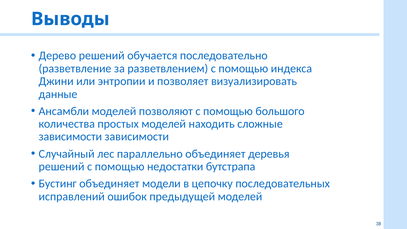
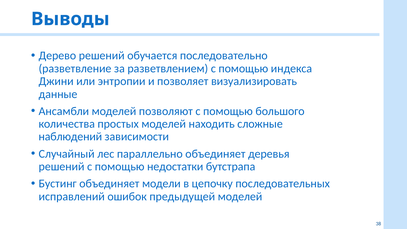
зависимости at (70, 137): зависимости -> наблюдений
